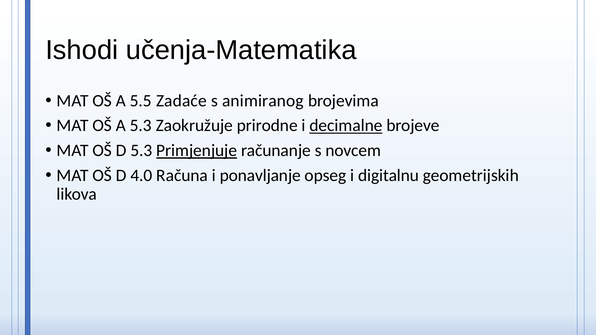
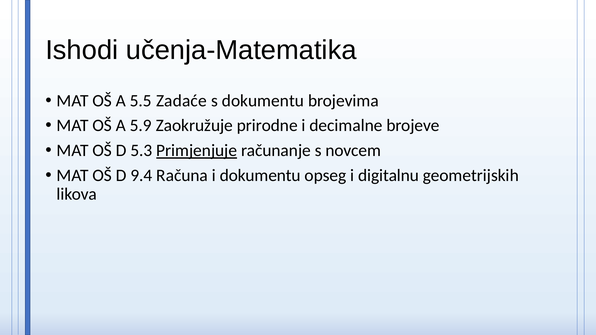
s animiranog: animiranog -> dokumentu
A 5.3: 5.3 -> 5.9
decimalne underline: present -> none
4.0: 4.0 -> 9.4
i ponavljanje: ponavljanje -> dokumentu
